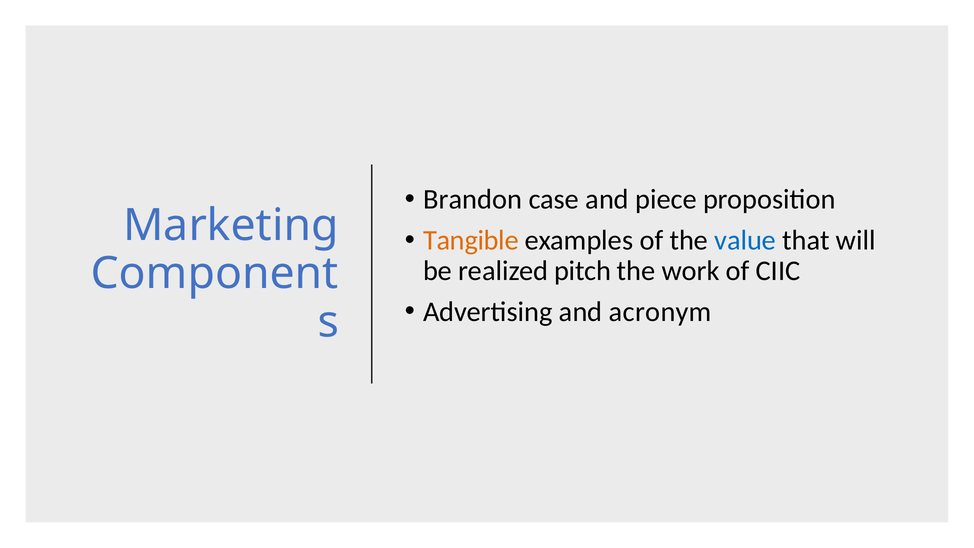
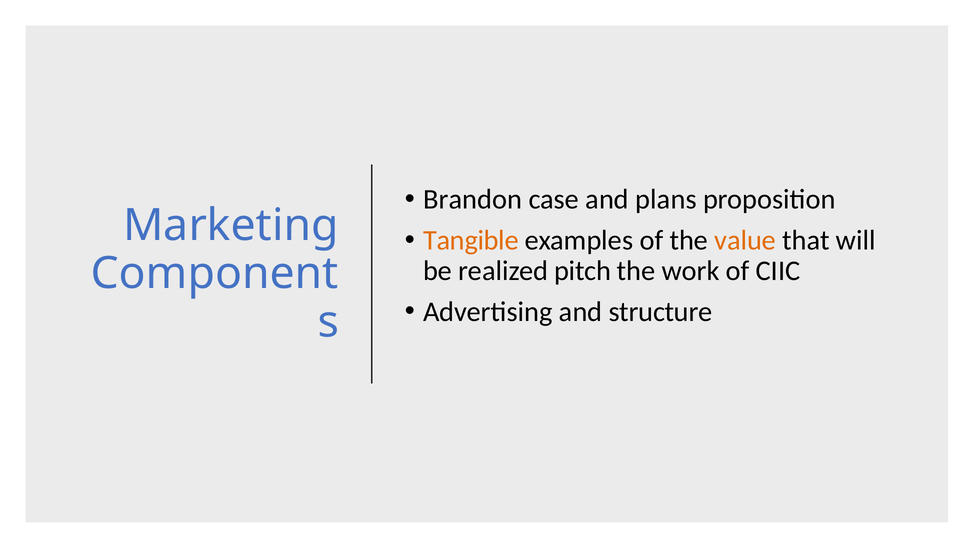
piece: piece -> plans
value colour: blue -> orange
acronym: acronym -> structure
